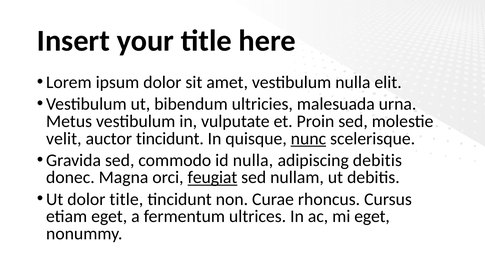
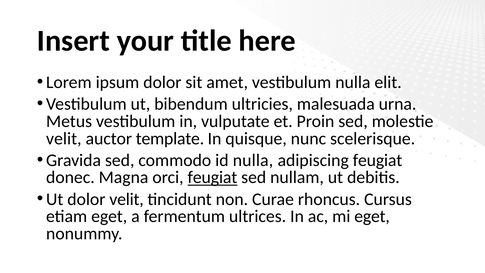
auctor tincidunt: tincidunt -> template
nunc underline: present -> none
adipiscing debitis: debitis -> feugiat
dolor title: title -> velit
